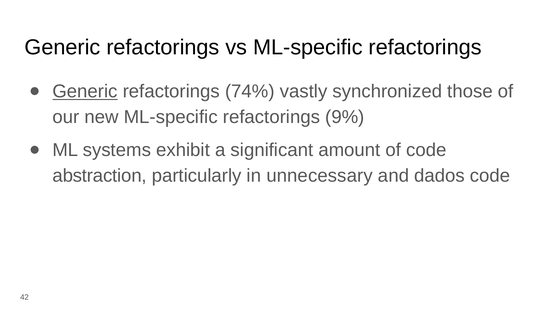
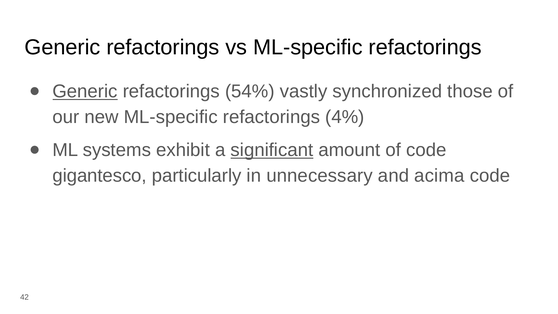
74%: 74% -> 54%
9%: 9% -> 4%
significant underline: none -> present
abstraction: abstraction -> gigantesco
dados: dados -> acima
